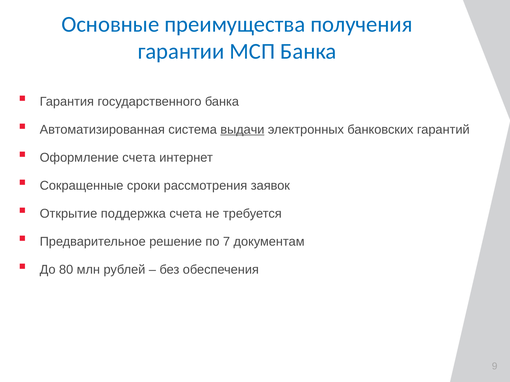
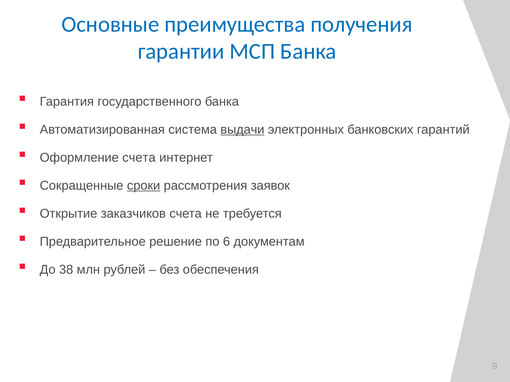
сроки underline: none -> present
поддержка: поддержка -> заказчиков
7: 7 -> 6
80: 80 -> 38
